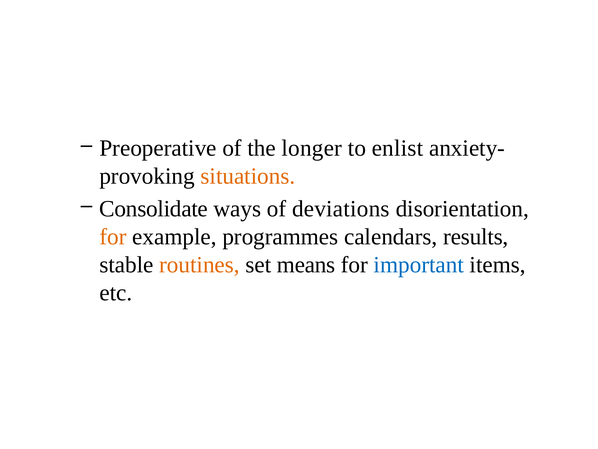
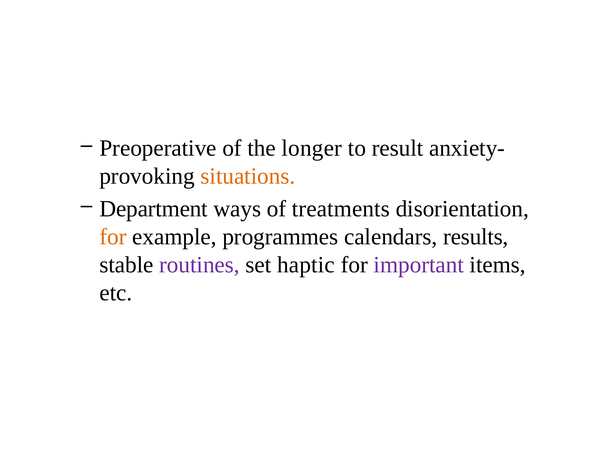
enlist: enlist -> result
Consolidate: Consolidate -> Department
deviations: deviations -> treatments
routines colour: orange -> purple
means: means -> haptic
important colour: blue -> purple
